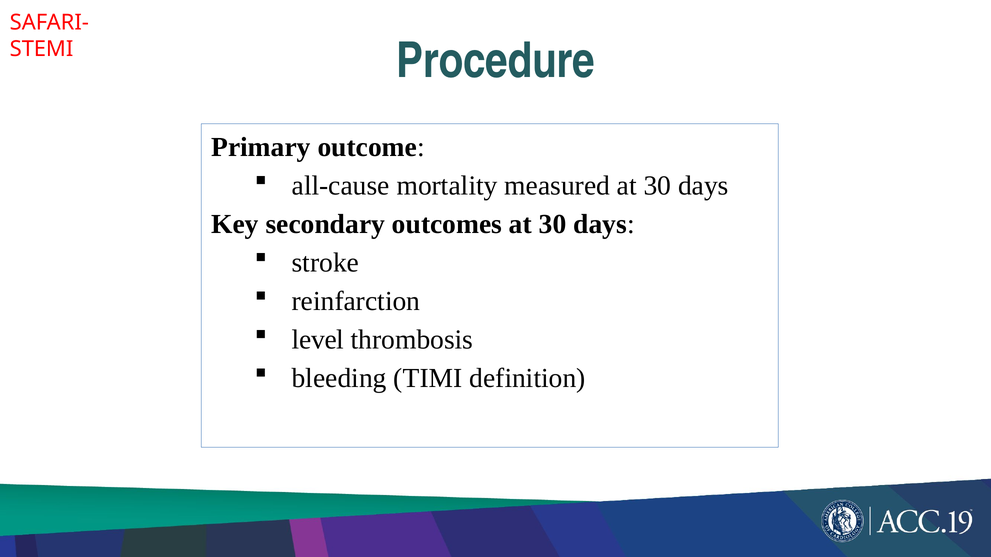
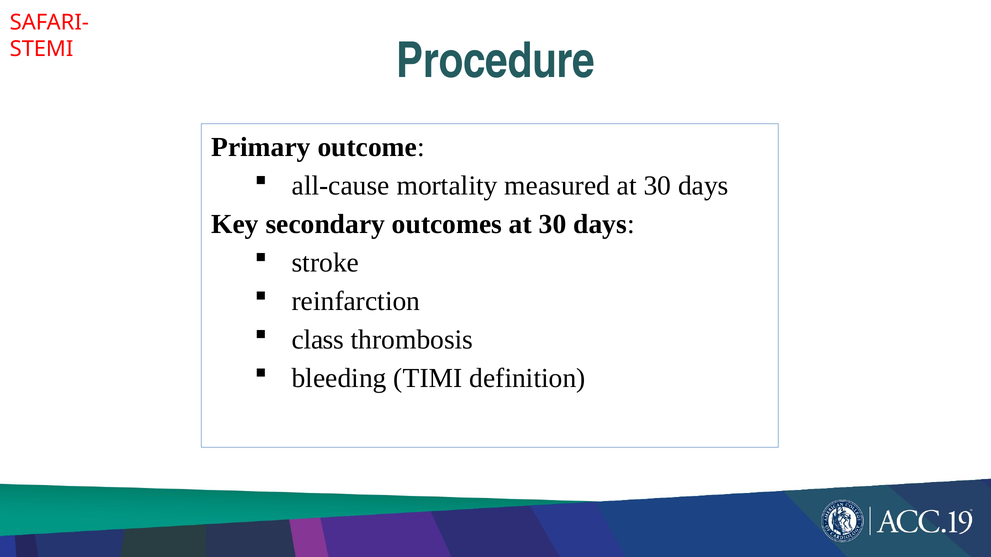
level: level -> class
